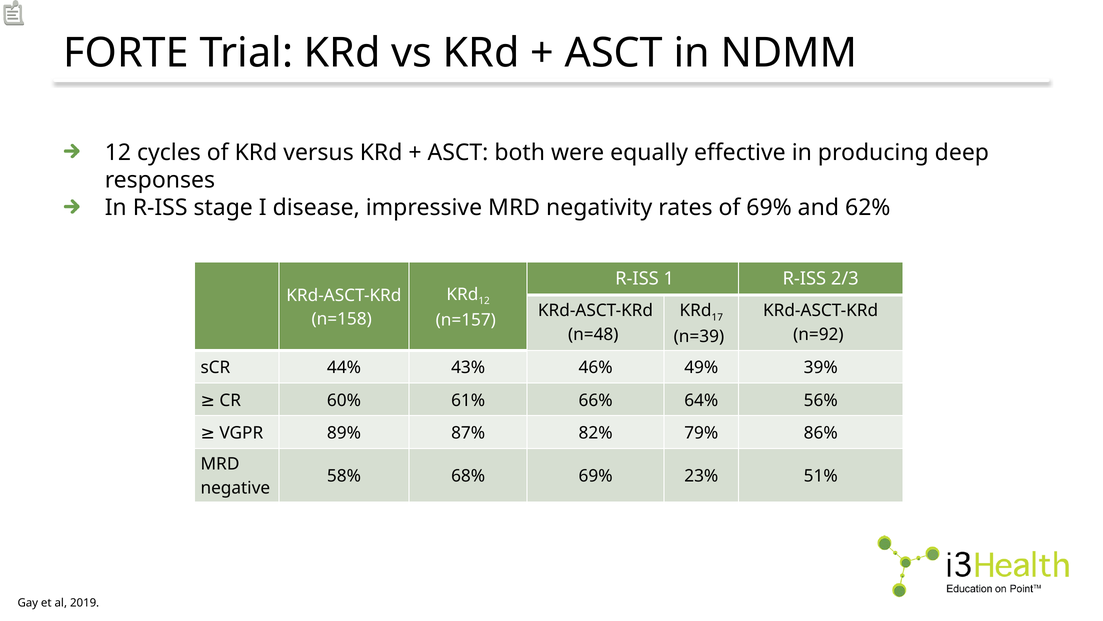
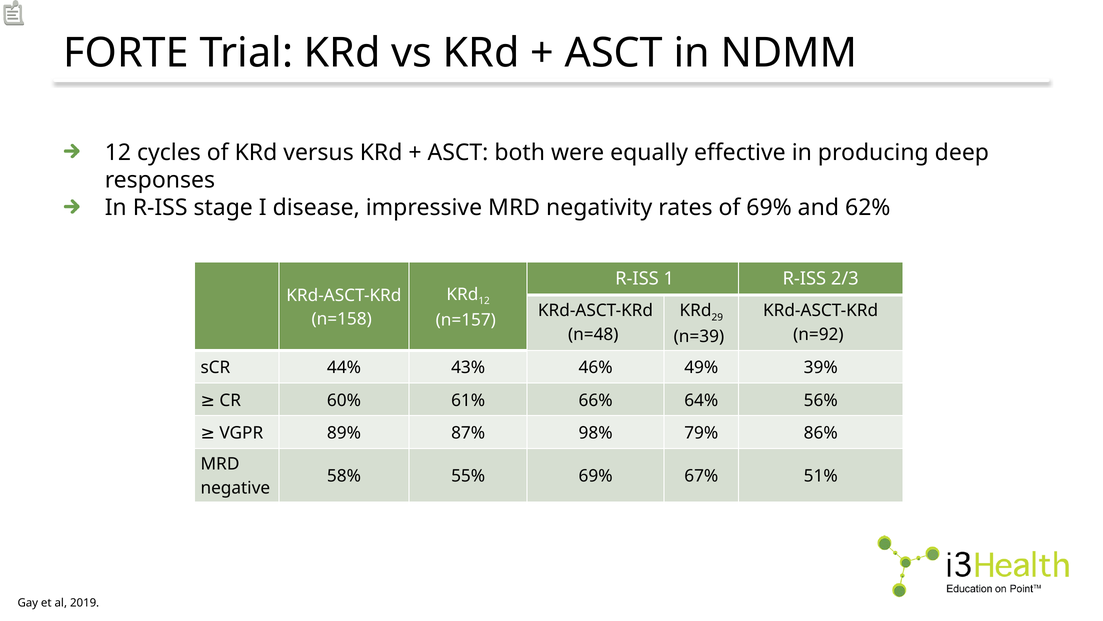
17: 17 -> 29
82%: 82% -> 98%
68%: 68% -> 55%
23%: 23% -> 67%
